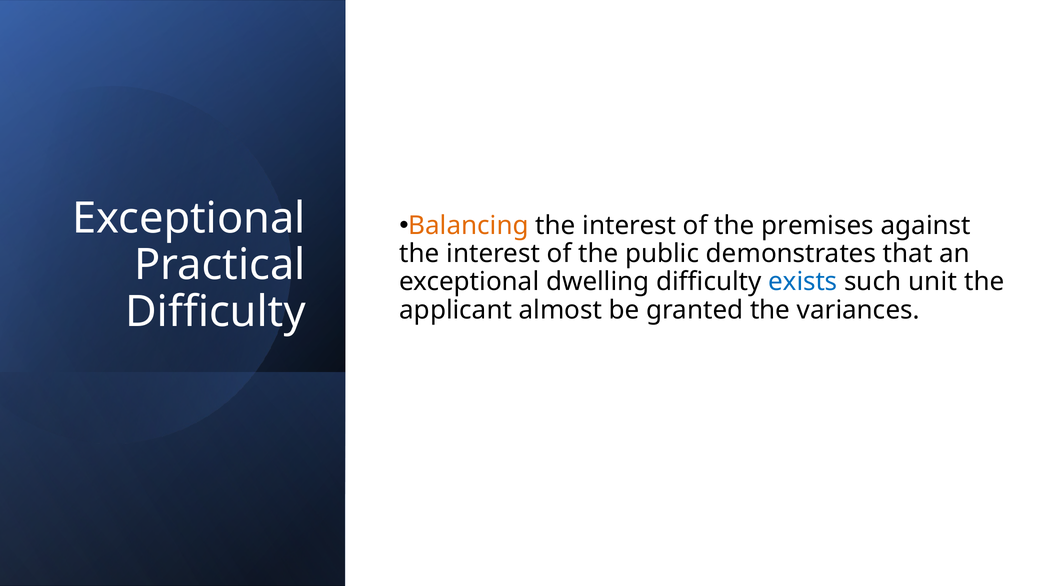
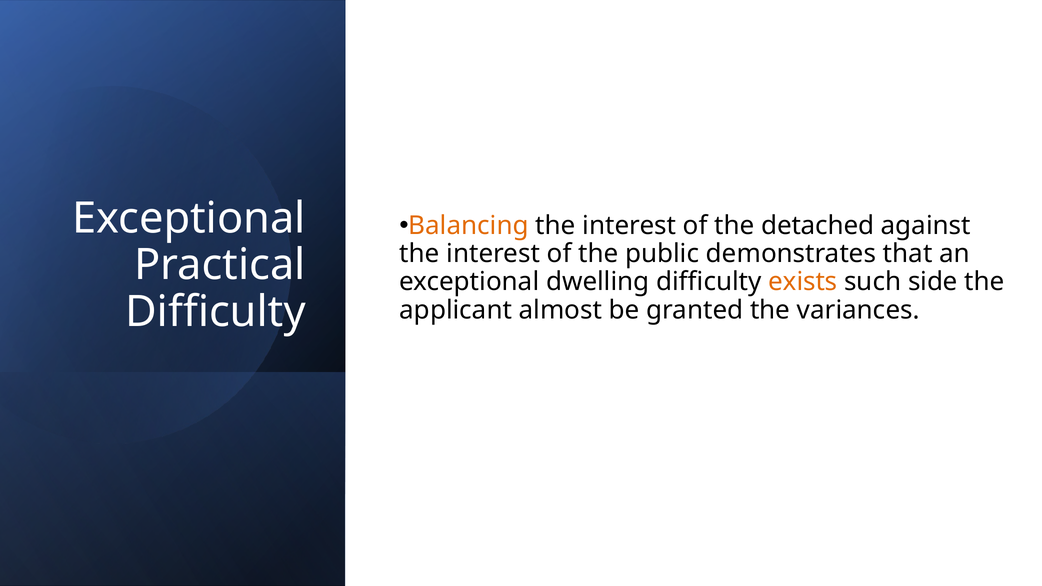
premises: premises -> detached
exists colour: blue -> orange
unit: unit -> side
